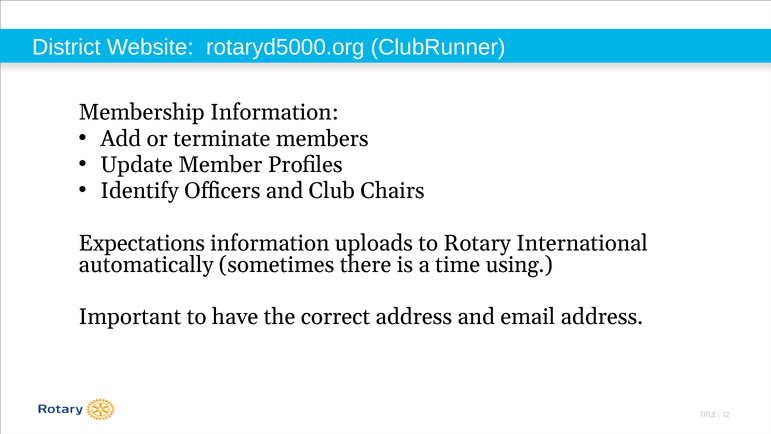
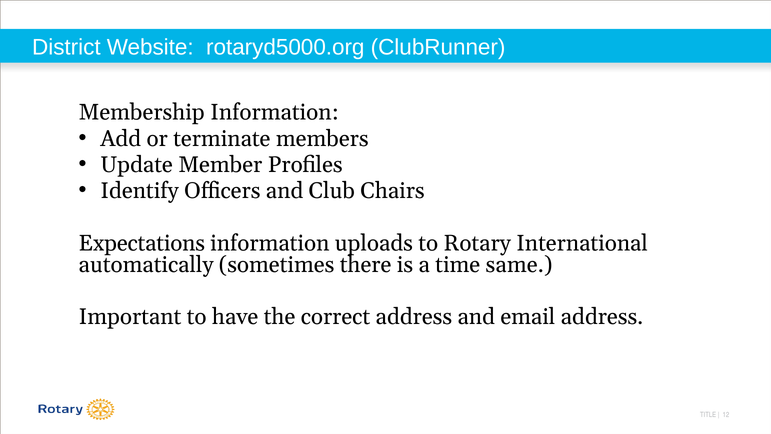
using: using -> same
